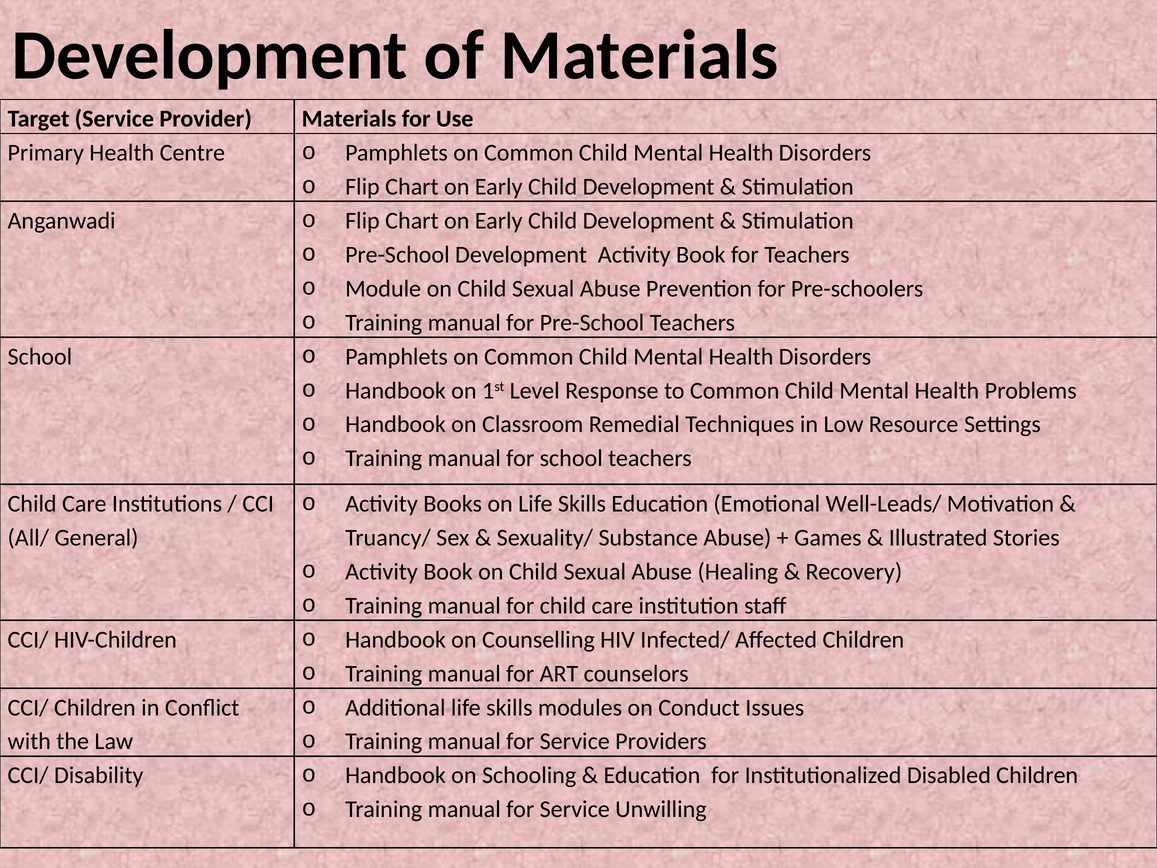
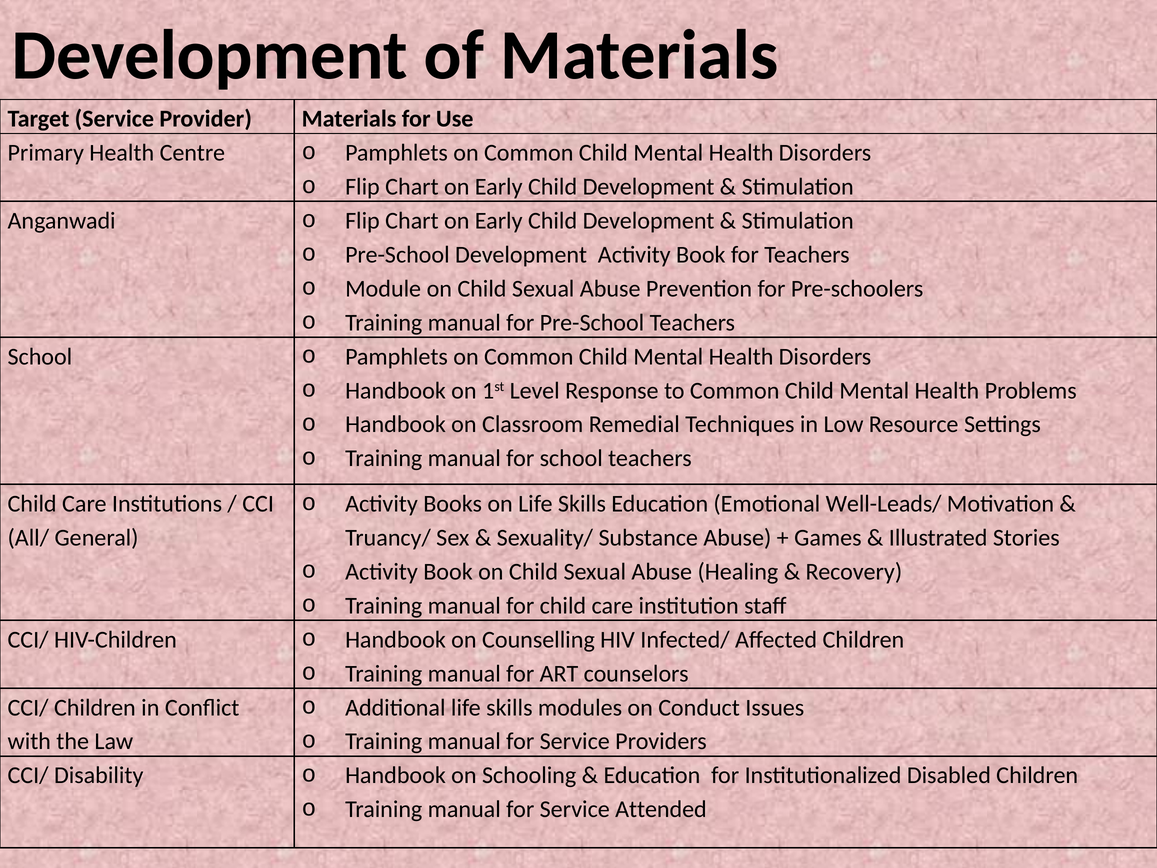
Unwilling: Unwilling -> Attended
